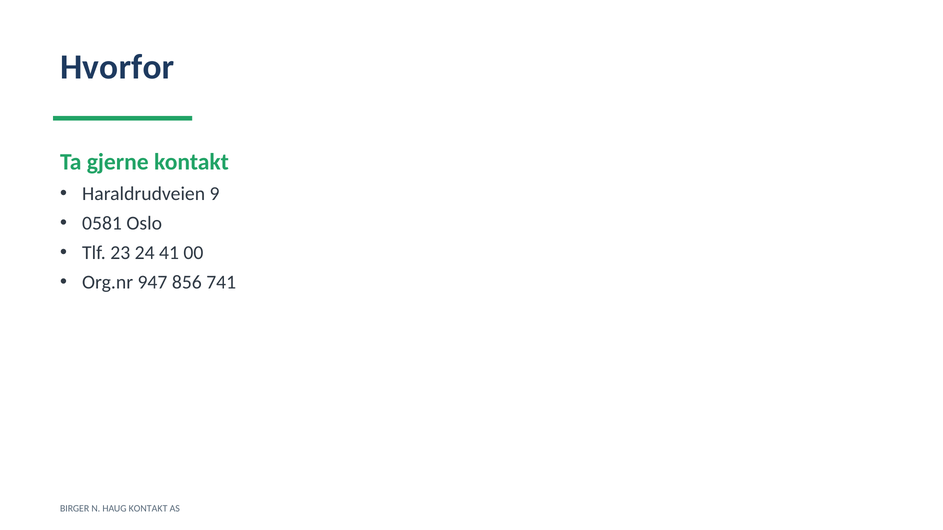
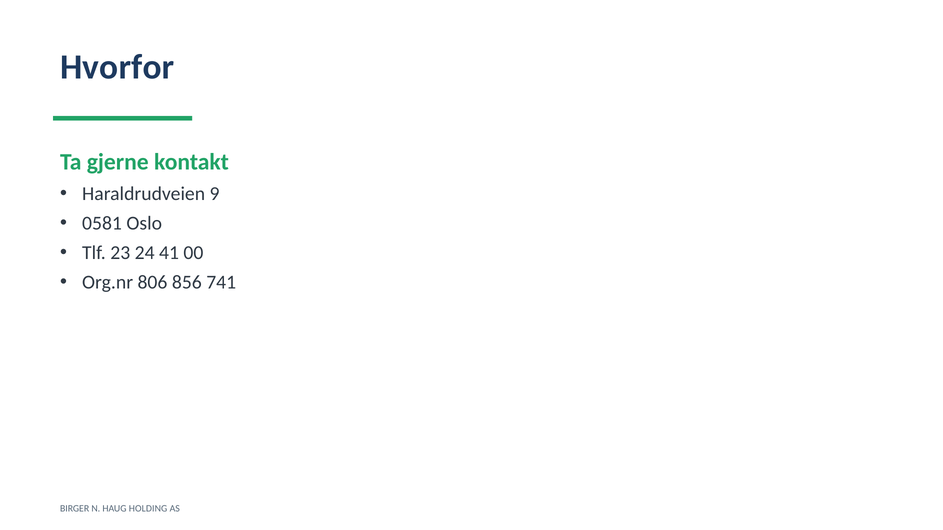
947: 947 -> 806
HAUG KONTAKT: KONTAKT -> HOLDING
